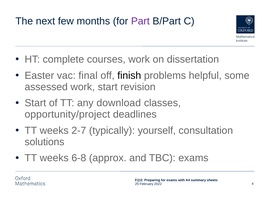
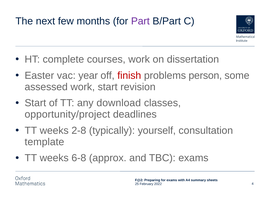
final: final -> year
finish colour: black -> red
helpful: helpful -> person
2-7: 2-7 -> 2-8
solutions: solutions -> template
